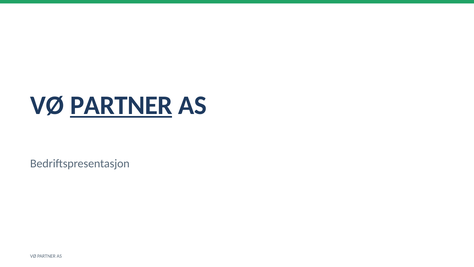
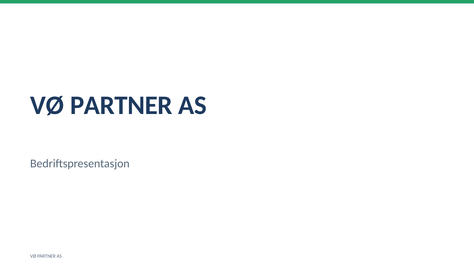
PARTNER at (121, 105) underline: present -> none
